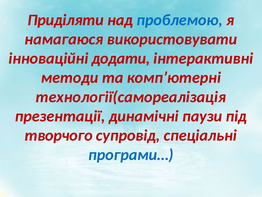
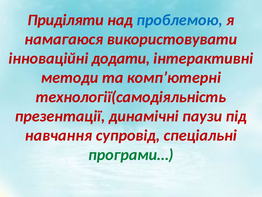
технології(самореалізація: технології(самореалізація -> технології(самодіяльність
творчого: творчого -> навчання
програми… colour: blue -> green
